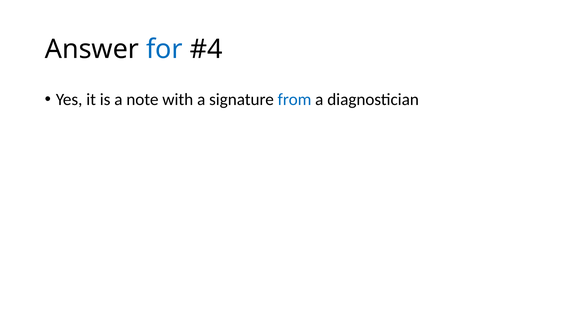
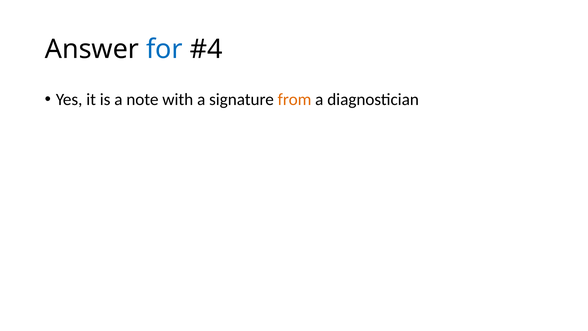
from colour: blue -> orange
